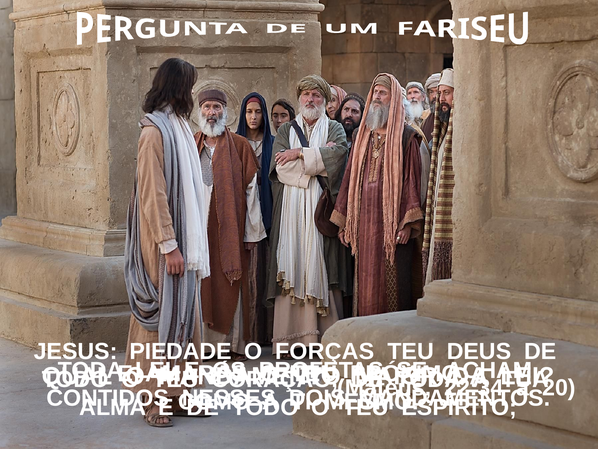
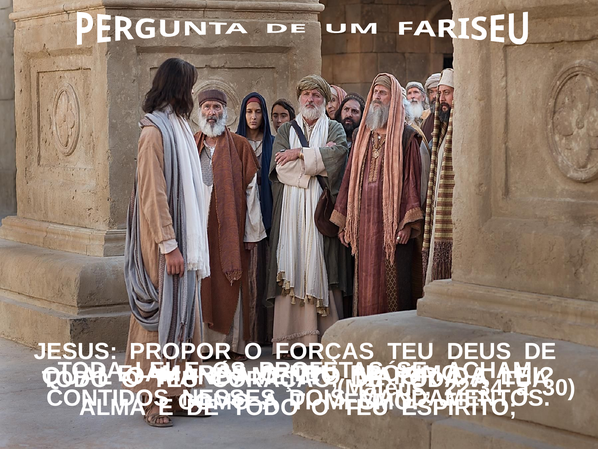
PIEDADE: PIEDADE -> PROPOR
20: 20 -> 30
